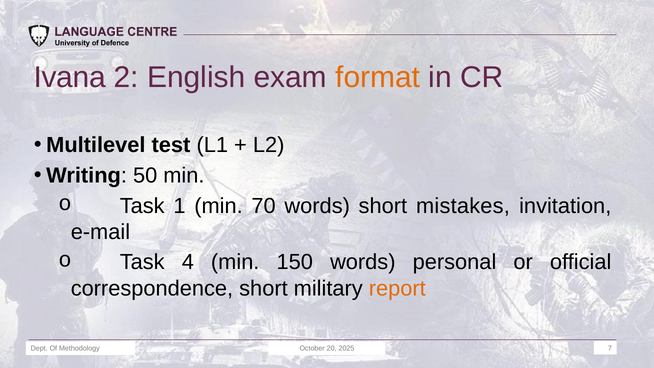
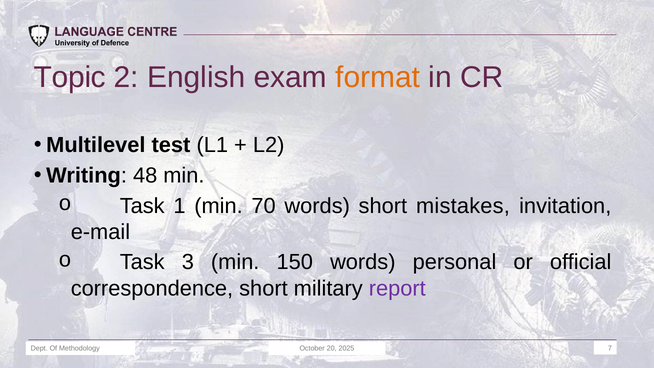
Ivana: Ivana -> Topic
50: 50 -> 48
4: 4 -> 3
report colour: orange -> purple
